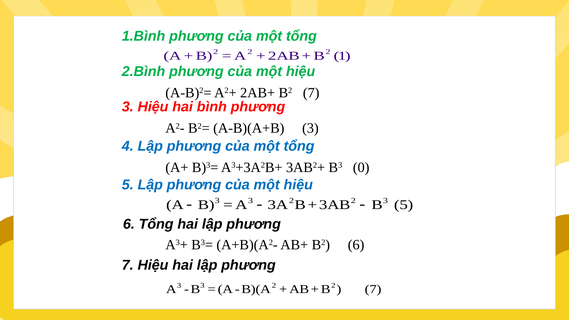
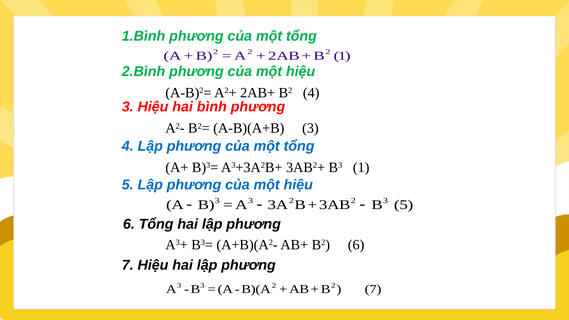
B2 7: 7 -> 4
B3 0: 0 -> 1
